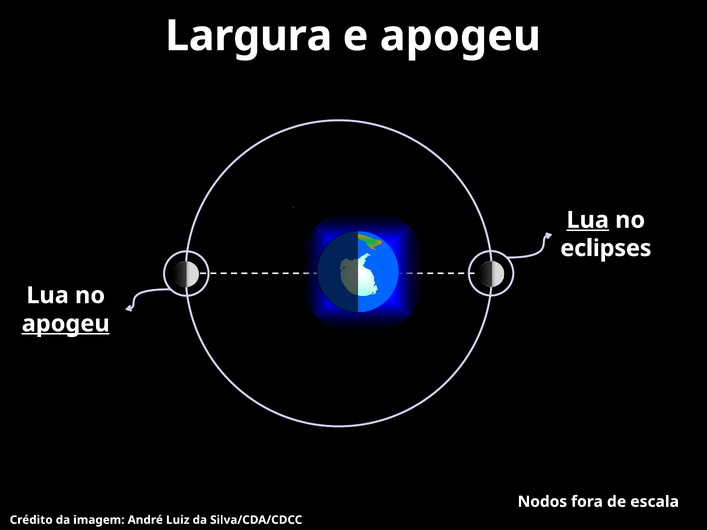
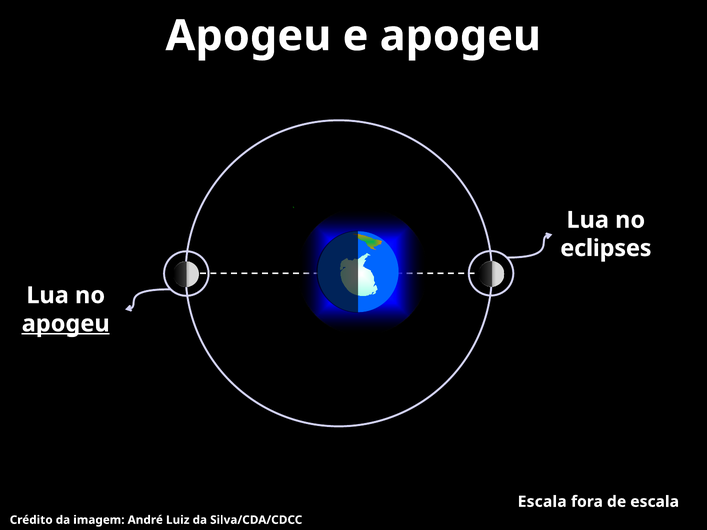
Largura at (249, 36): Largura -> Apogeu
Lua at (588, 220) underline: present -> none
Nodos at (542, 502): Nodos -> Escala
